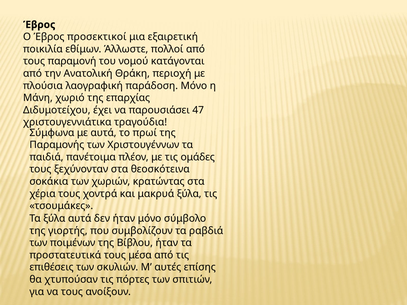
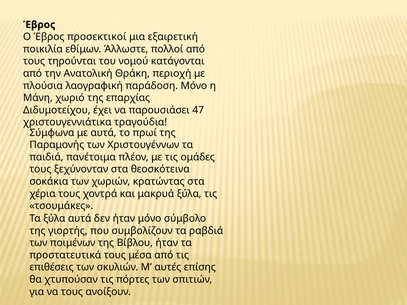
παραμονή: παραμονή -> τηρούνται
